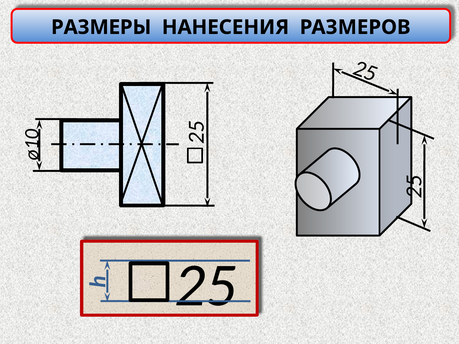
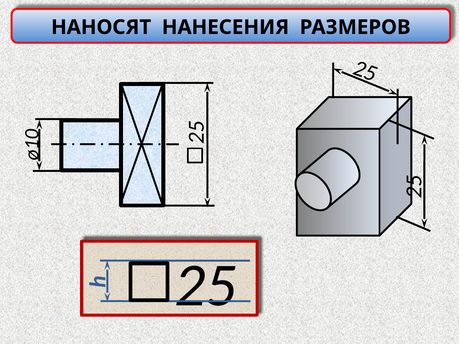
РАЗМЕРЫ: РАЗМЕРЫ -> НАНОСЯТ
